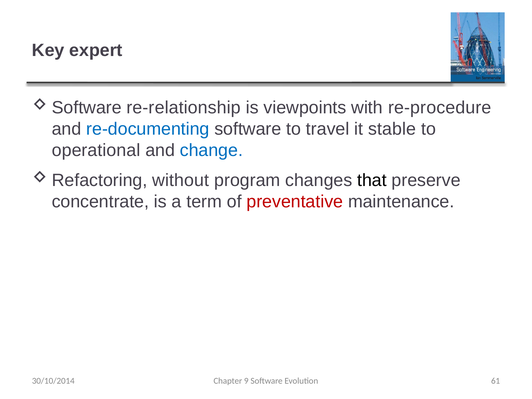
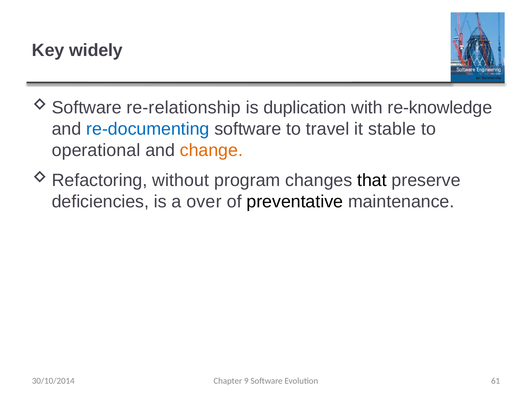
expert: expert -> widely
viewpoints: viewpoints -> duplication
re-procedure: re-procedure -> re-knowledge
change colour: blue -> orange
concentrate: concentrate -> deficiencies
term: term -> over
preventative colour: red -> black
